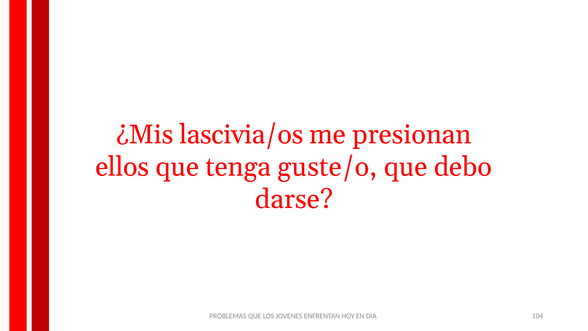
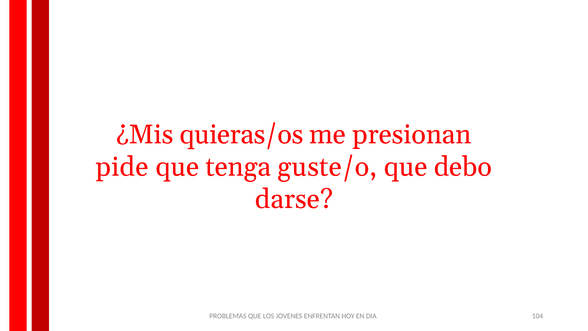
lascivia/os: lascivia/os -> quieras/os
ellos: ellos -> pide
